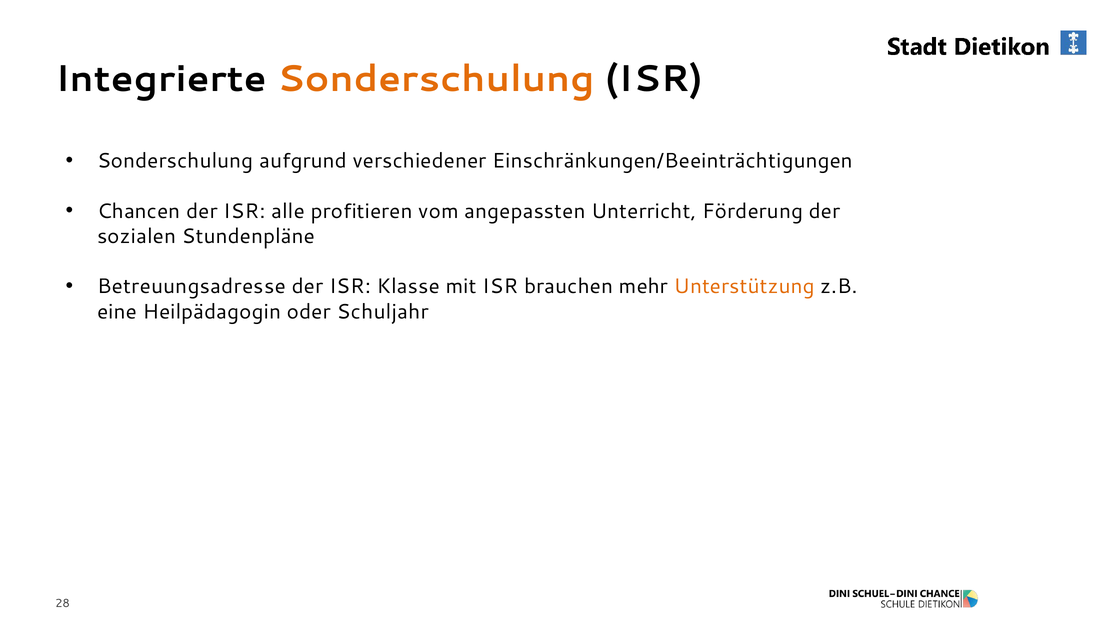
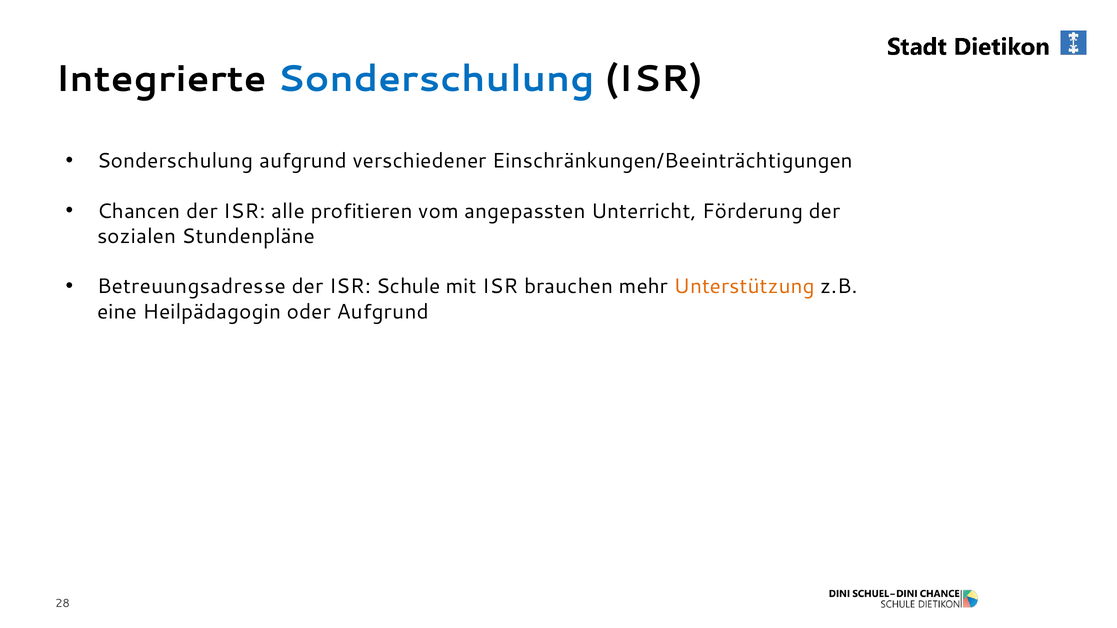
Sonderschulung at (436, 79) colour: orange -> blue
Klasse: Klasse -> Schule
oder Schuljahr: Schuljahr -> Aufgrund
